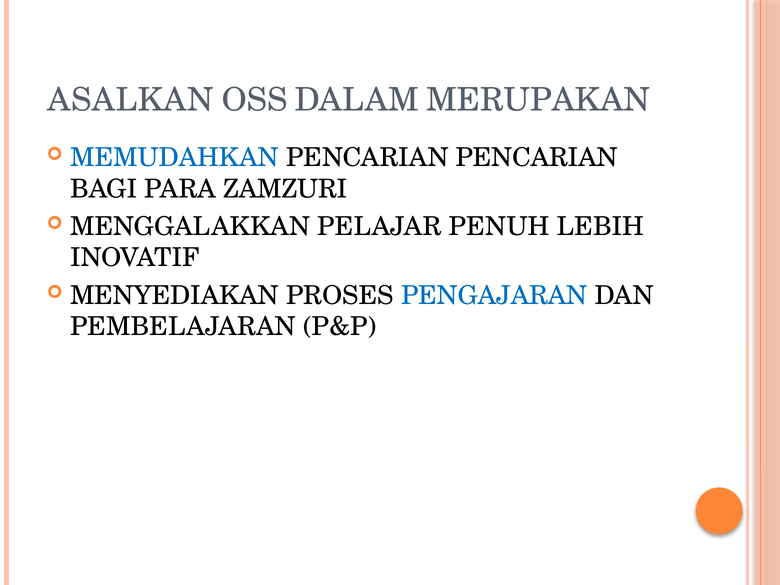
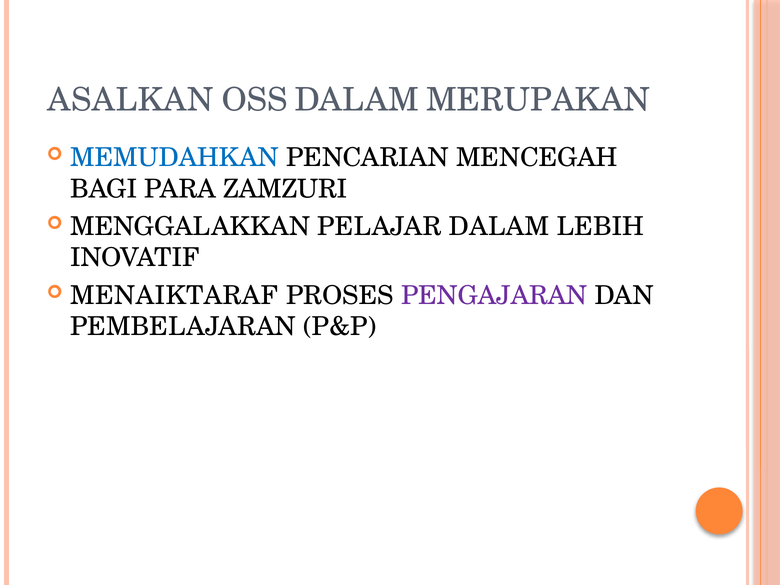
PENCARIAN PENCARIAN: PENCARIAN -> MENCEGAH
PELAJAR PENUH: PENUH -> DALAM
MENYEDIAKAN: MENYEDIAKAN -> MENAIKTARAF
PENGAJARAN colour: blue -> purple
